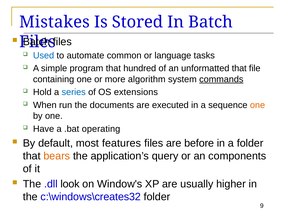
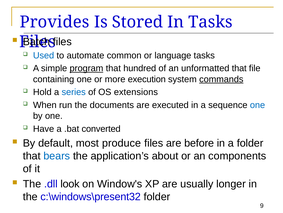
Mistakes: Mistakes -> Provides
In Batch: Batch -> Tasks
program underline: none -> present
algorithm: algorithm -> execution
one at (257, 105) colour: orange -> blue
operating: operating -> converted
features: features -> produce
bears colour: orange -> blue
query: query -> about
higher: higher -> longer
c:\windows\creates32: c:\windows\creates32 -> c:\windows\present32
